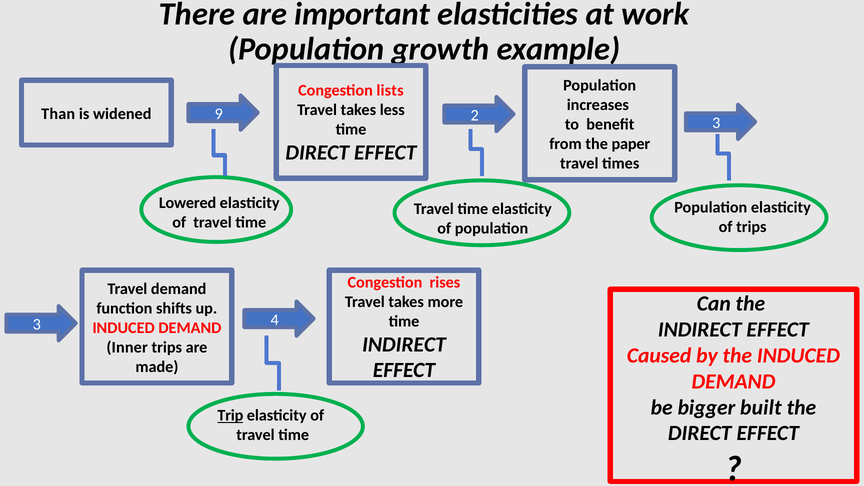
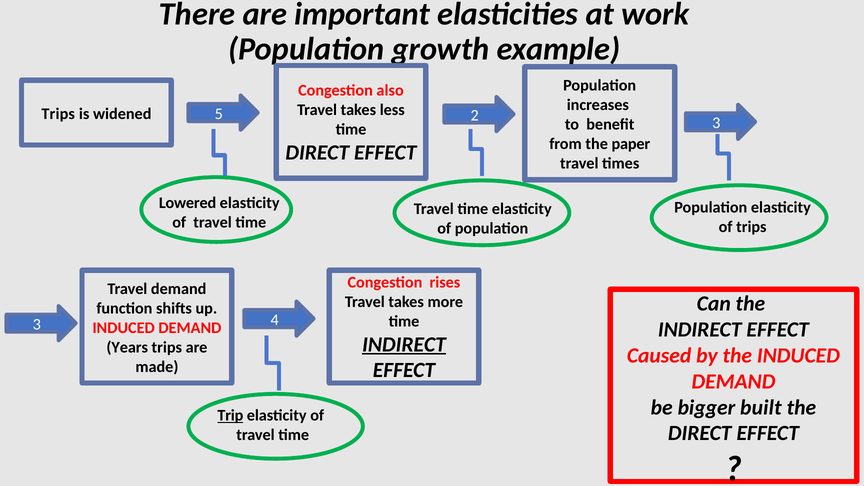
lists: lists -> also
Than at (58, 114): Than -> Trips
9: 9 -> 5
INDIRECT at (404, 344) underline: none -> present
Inner: Inner -> Years
